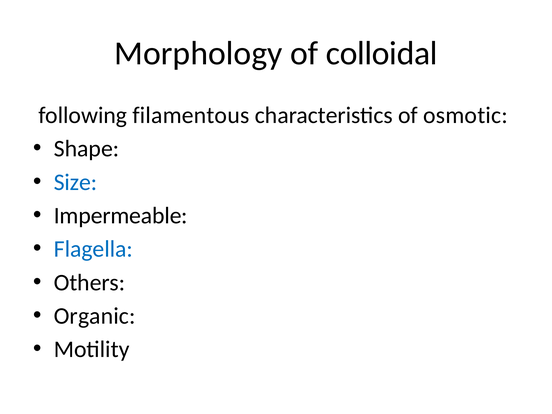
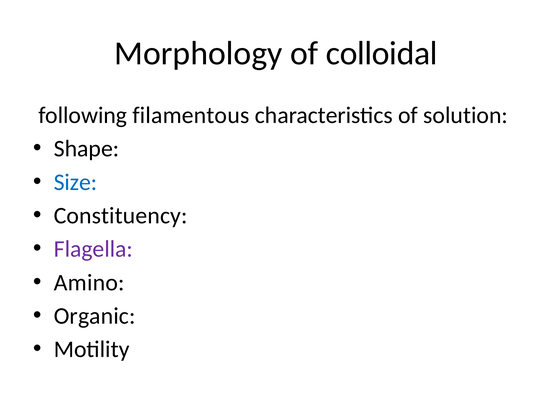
osmotic: osmotic -> solution
Impermeable: Impermeable -> Constituency
Flagella colour: blue -> purple
Others: Others -> Amino
